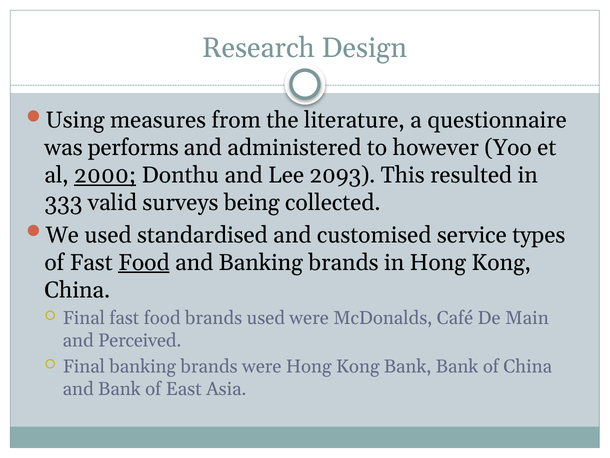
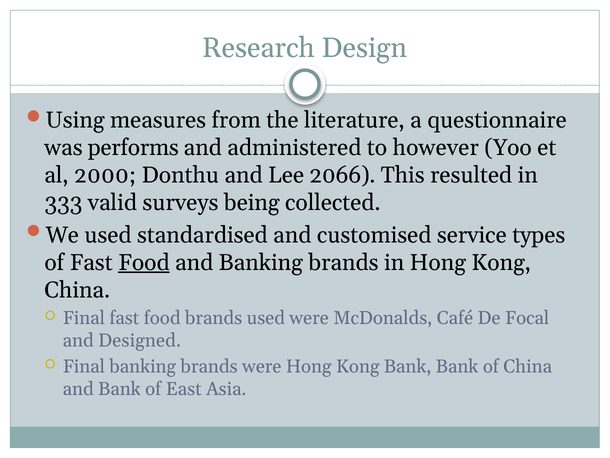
2000 underline: present -> none
2093: 2093 -> 2066
Main: Main -> Focal
Perceived: Perceived -> Designed
